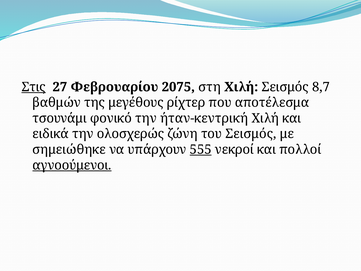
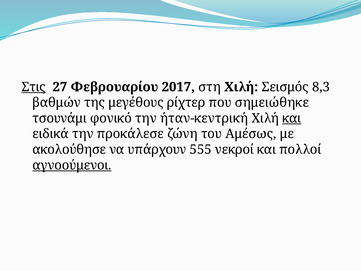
2075: 2075 -> 2017
8,7: 8,7 -> 8,3
αποτέλεσμα: αποτέλεσμα -> σημειώθηκε
και at (292, 118) underline: none -> present
ολοσχερώς: ολοσχερώς -> προκάλεσε
του Σεισμός: Σεισμός -> Αμέσως
σημειώθηκε: σημειώθηκε -> ακολούθησε
555 underline: present -> none
